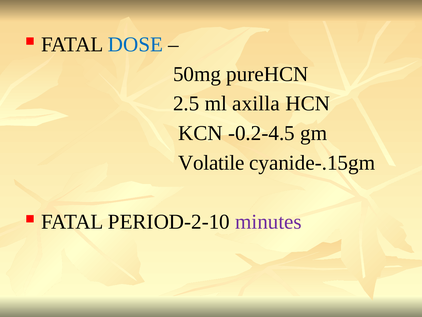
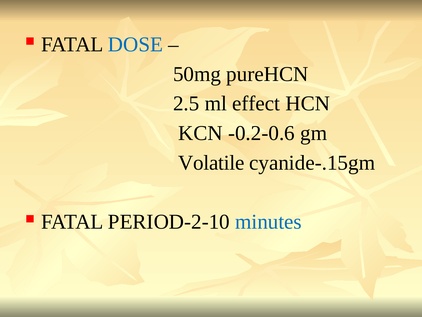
axilla: axilla -> effect
-0.2-4.5: -0.2-4.5 -> -0.2-0.6
minutes colour: purple -> blue
